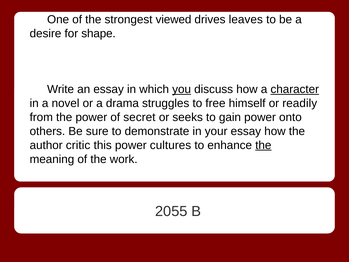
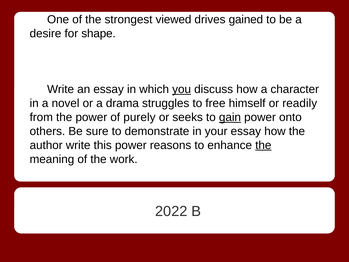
leaves: leaves -> gained
character underline: present -> none
secret: secret -> purely
gain underline: none -> present
author critic: critic -> write
cultures: cultures -> reasons
2055: 2055 -> 2022
